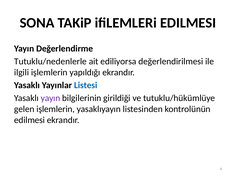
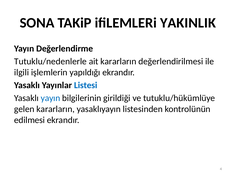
ifiLEMLERi EDILMESI: EDILMESI -> YAKINLIK
ait ediliyorsa: ediliyorsa -> kararların
yayın at (50, 98) colour: purple -> blue
gelen işlemlerin: işlemlerin -> kararların
